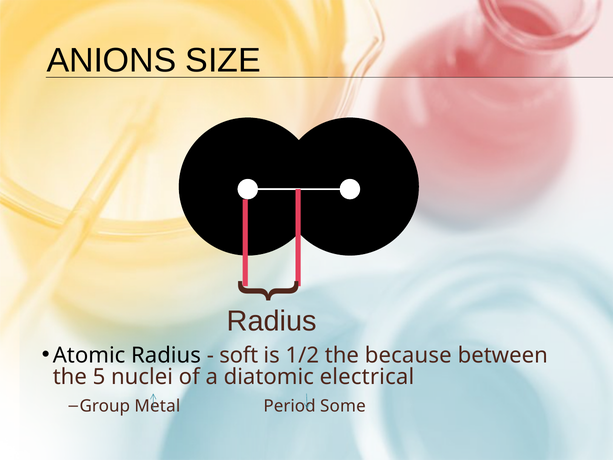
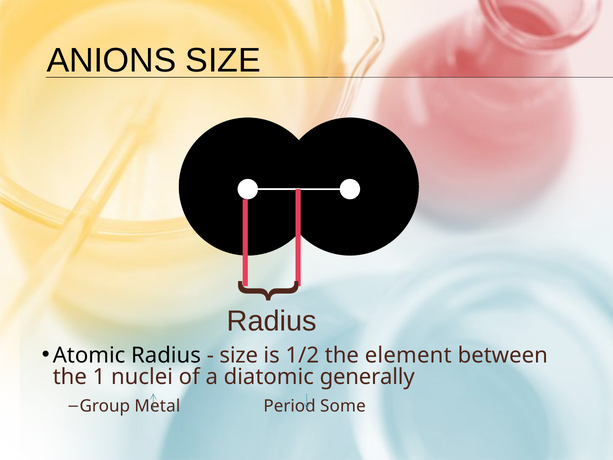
soft at (239, 355): soft -> size
because: because -> element
5: 5 -> 1
electrical: electrical -> generally
